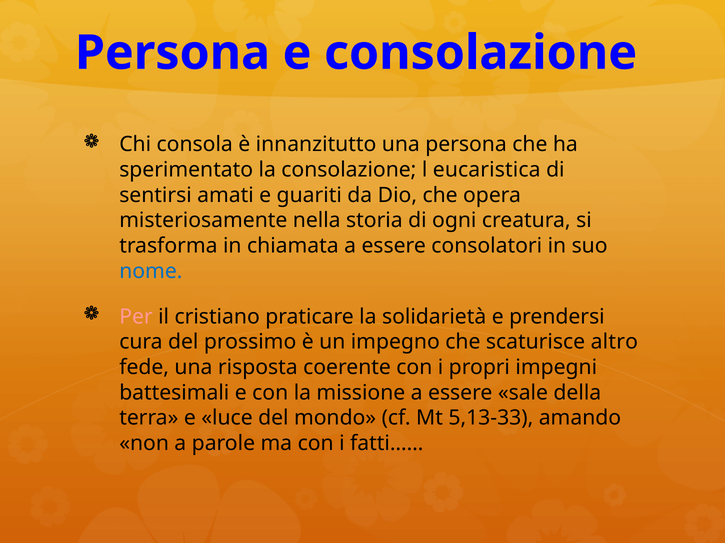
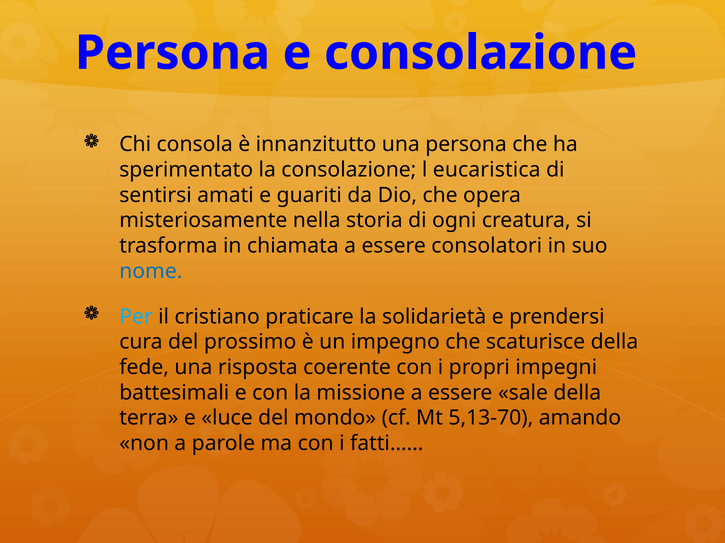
Per colour: pink -> light blue
scaturisce altro: altro -> della
5,13-33: 5,13-33 -> 5,13-70
